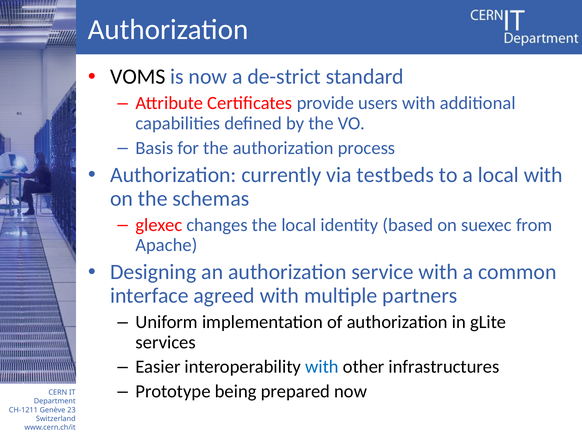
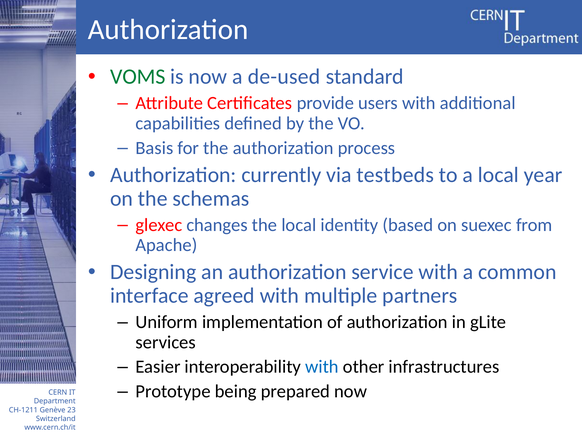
VOMS colour: black -> green
de-strict: de-strict -> de-used
local with: with -> year
